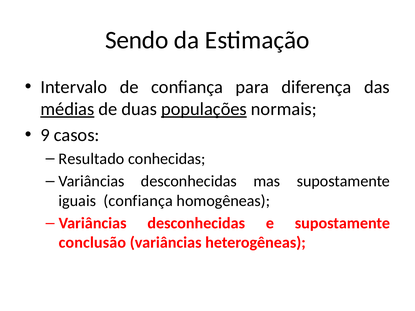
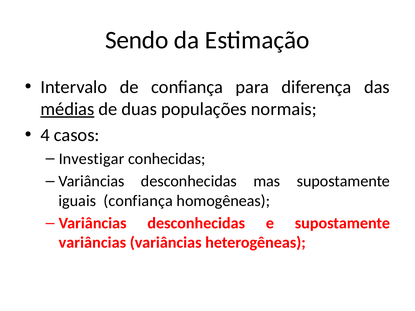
populações underline: present -> none
9: 9 -> 4
Resultado: Resultado -> Investigar
conclusão at (92, 243): conclusão -> variâncias
